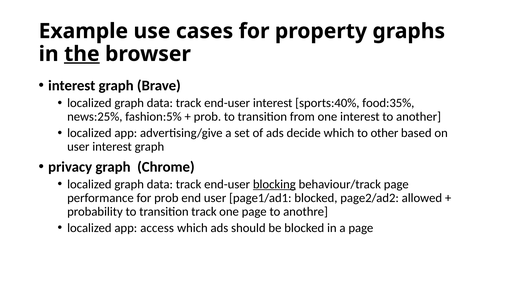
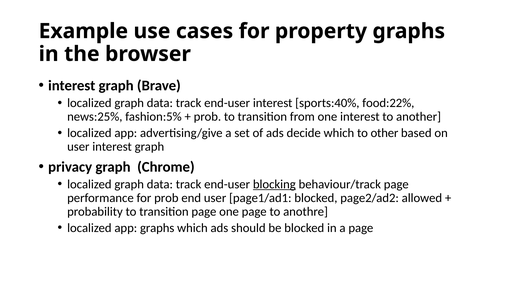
the underline: present -> none
food:35%: food:35% -> food:22%
transition track: track -> page
app access: access -> graphs
